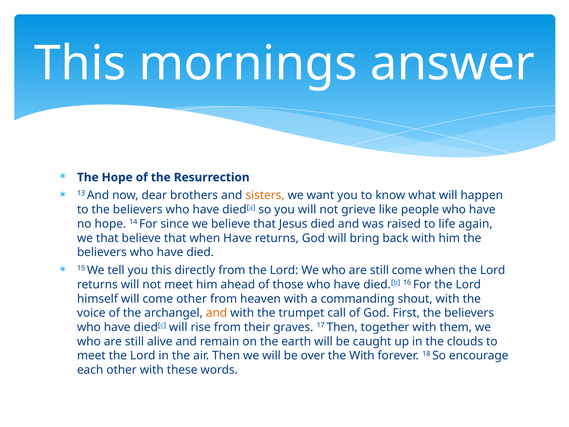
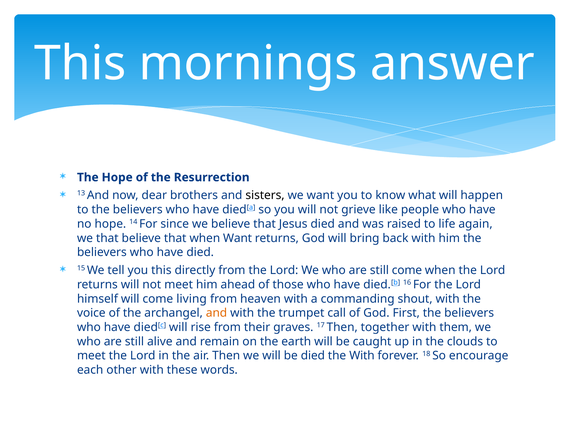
sisters colour: orange -> black
when Have: Have -> Want
come other: other -> living
be over: over -> died
